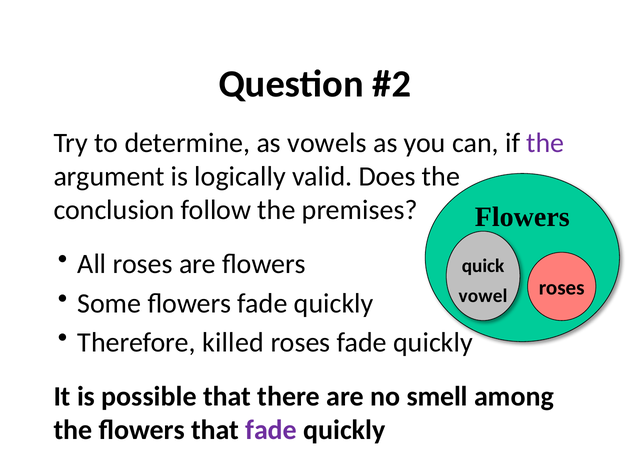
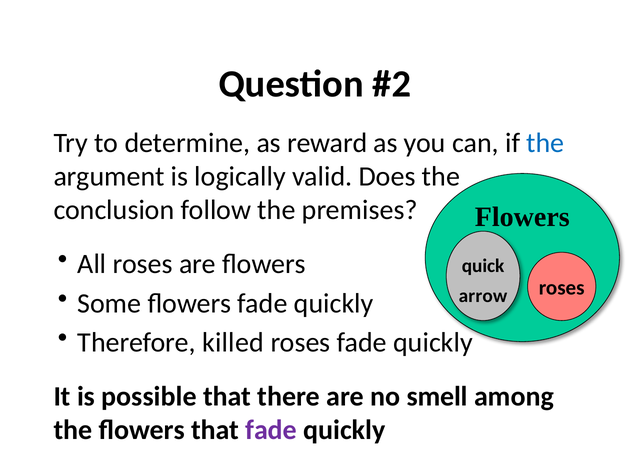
vowels: vowels -> reward
the at (545, 143) colour: purple -> blue
vowel: vowel -> arrow
